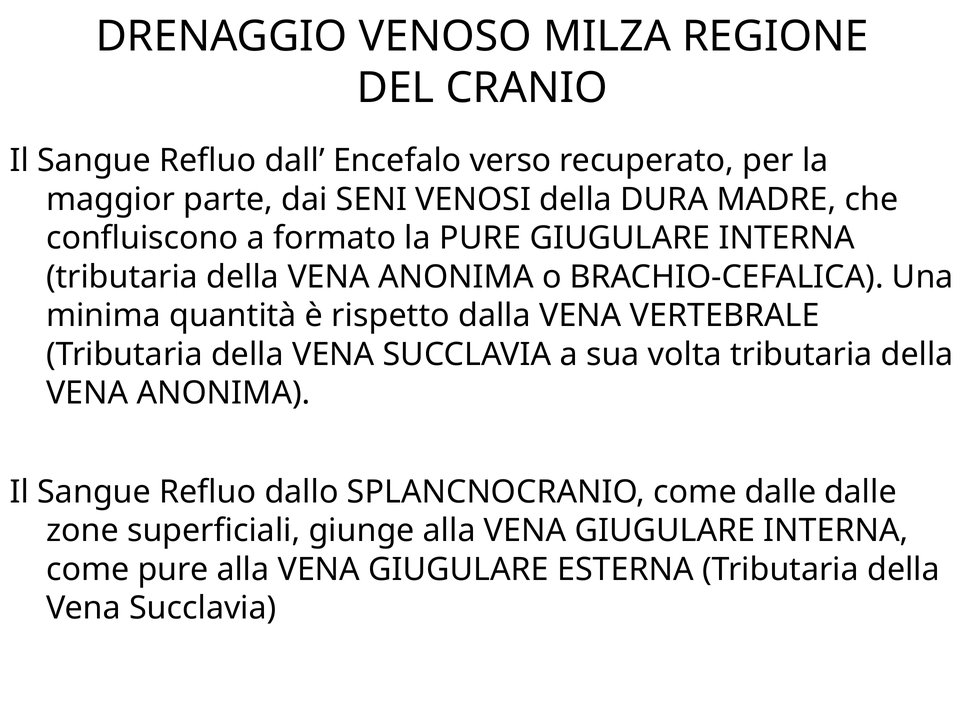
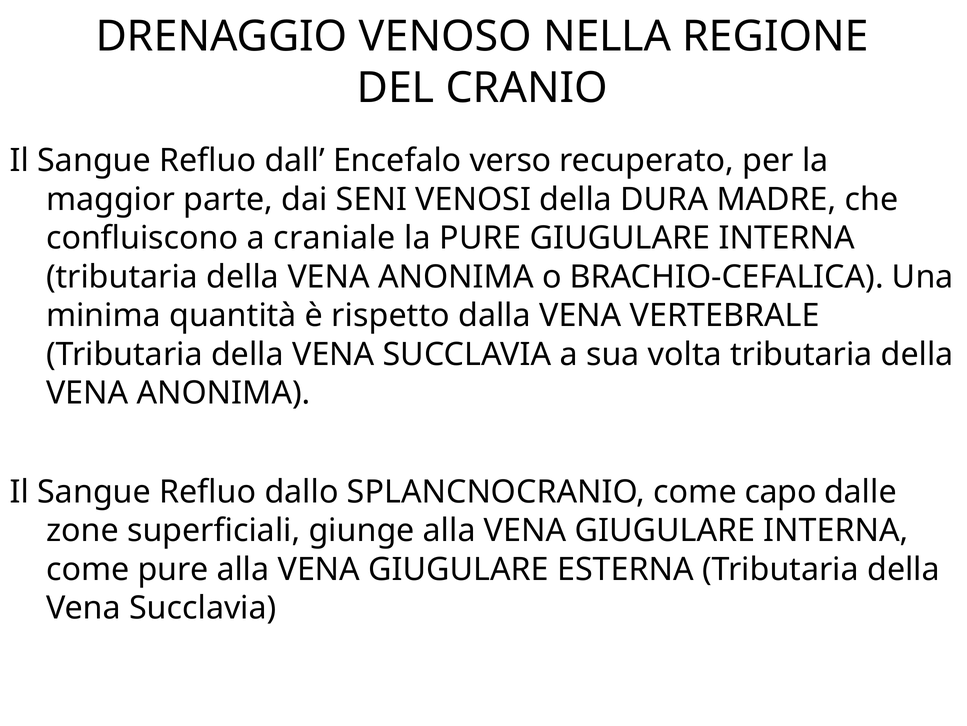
MILZA: MILZA -> NELLA
formato: formato -> craniale
come dalle: dalle -> capo
